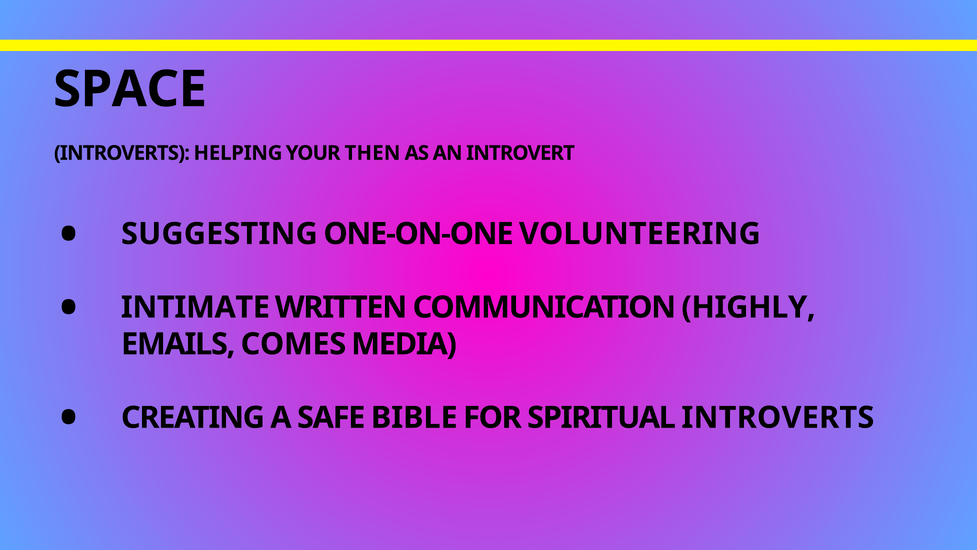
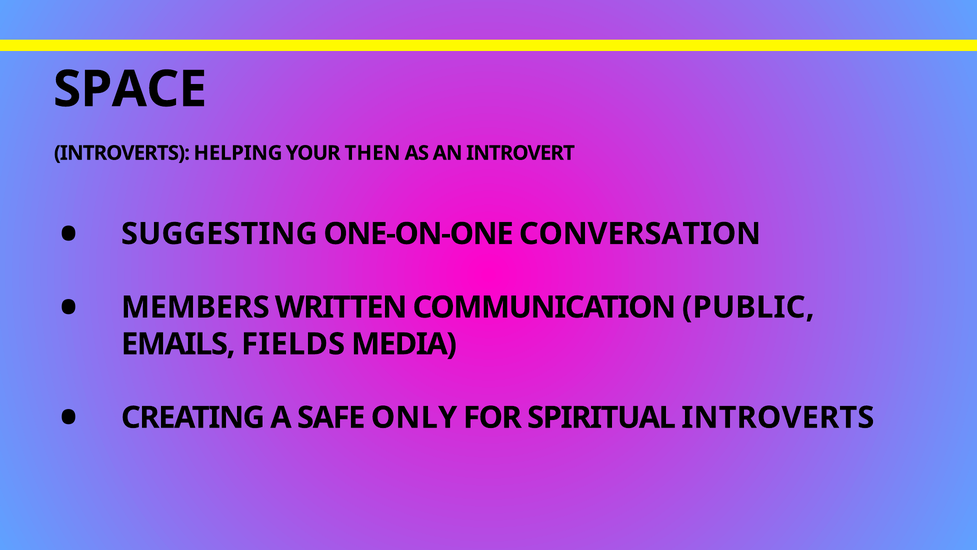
VOLUNTEERING: VOLUNTEERING -> CONVERSATION
INTIMATE: INTIMATE -> MEMBERS
HIGHLY: HIGHLY -> PUBLIC
COMES: COMES -> FIELDS
BIBLE: BIBLE -> ONLY
